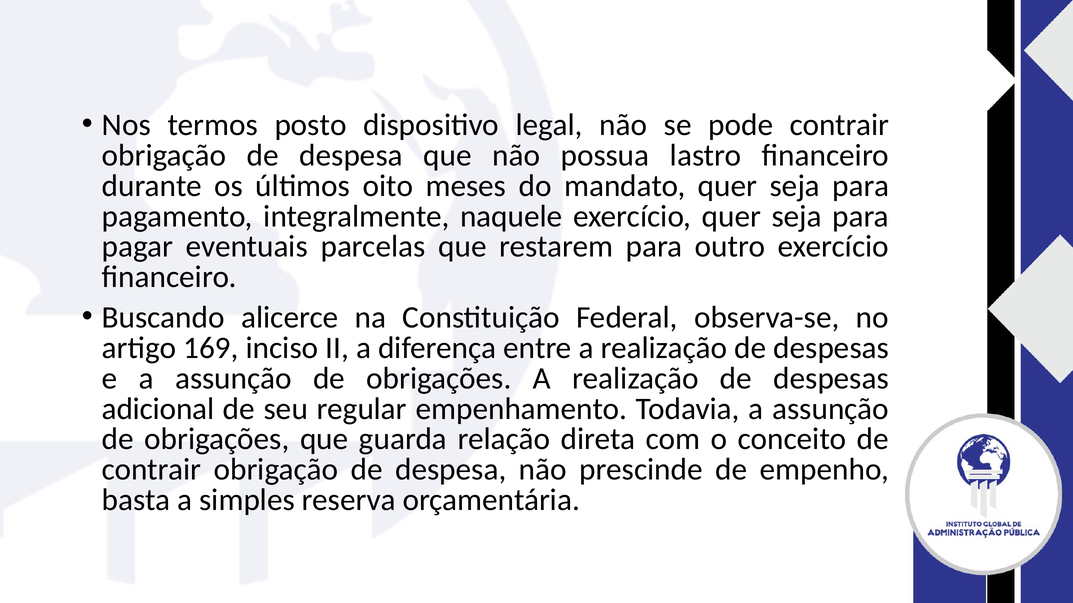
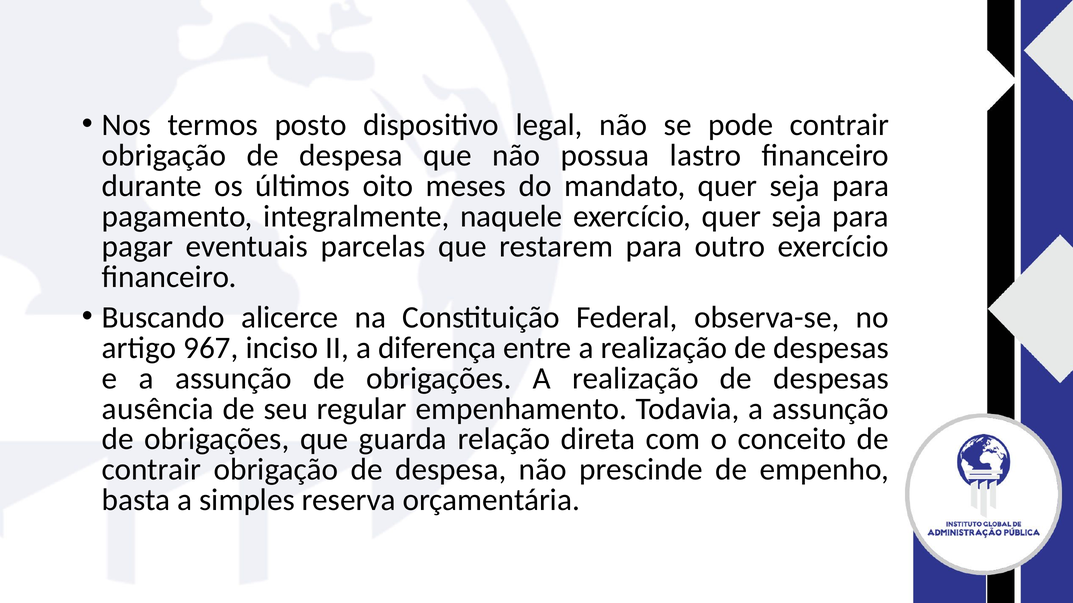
169: 169 -> 967
adicional: adicional -> ausência
